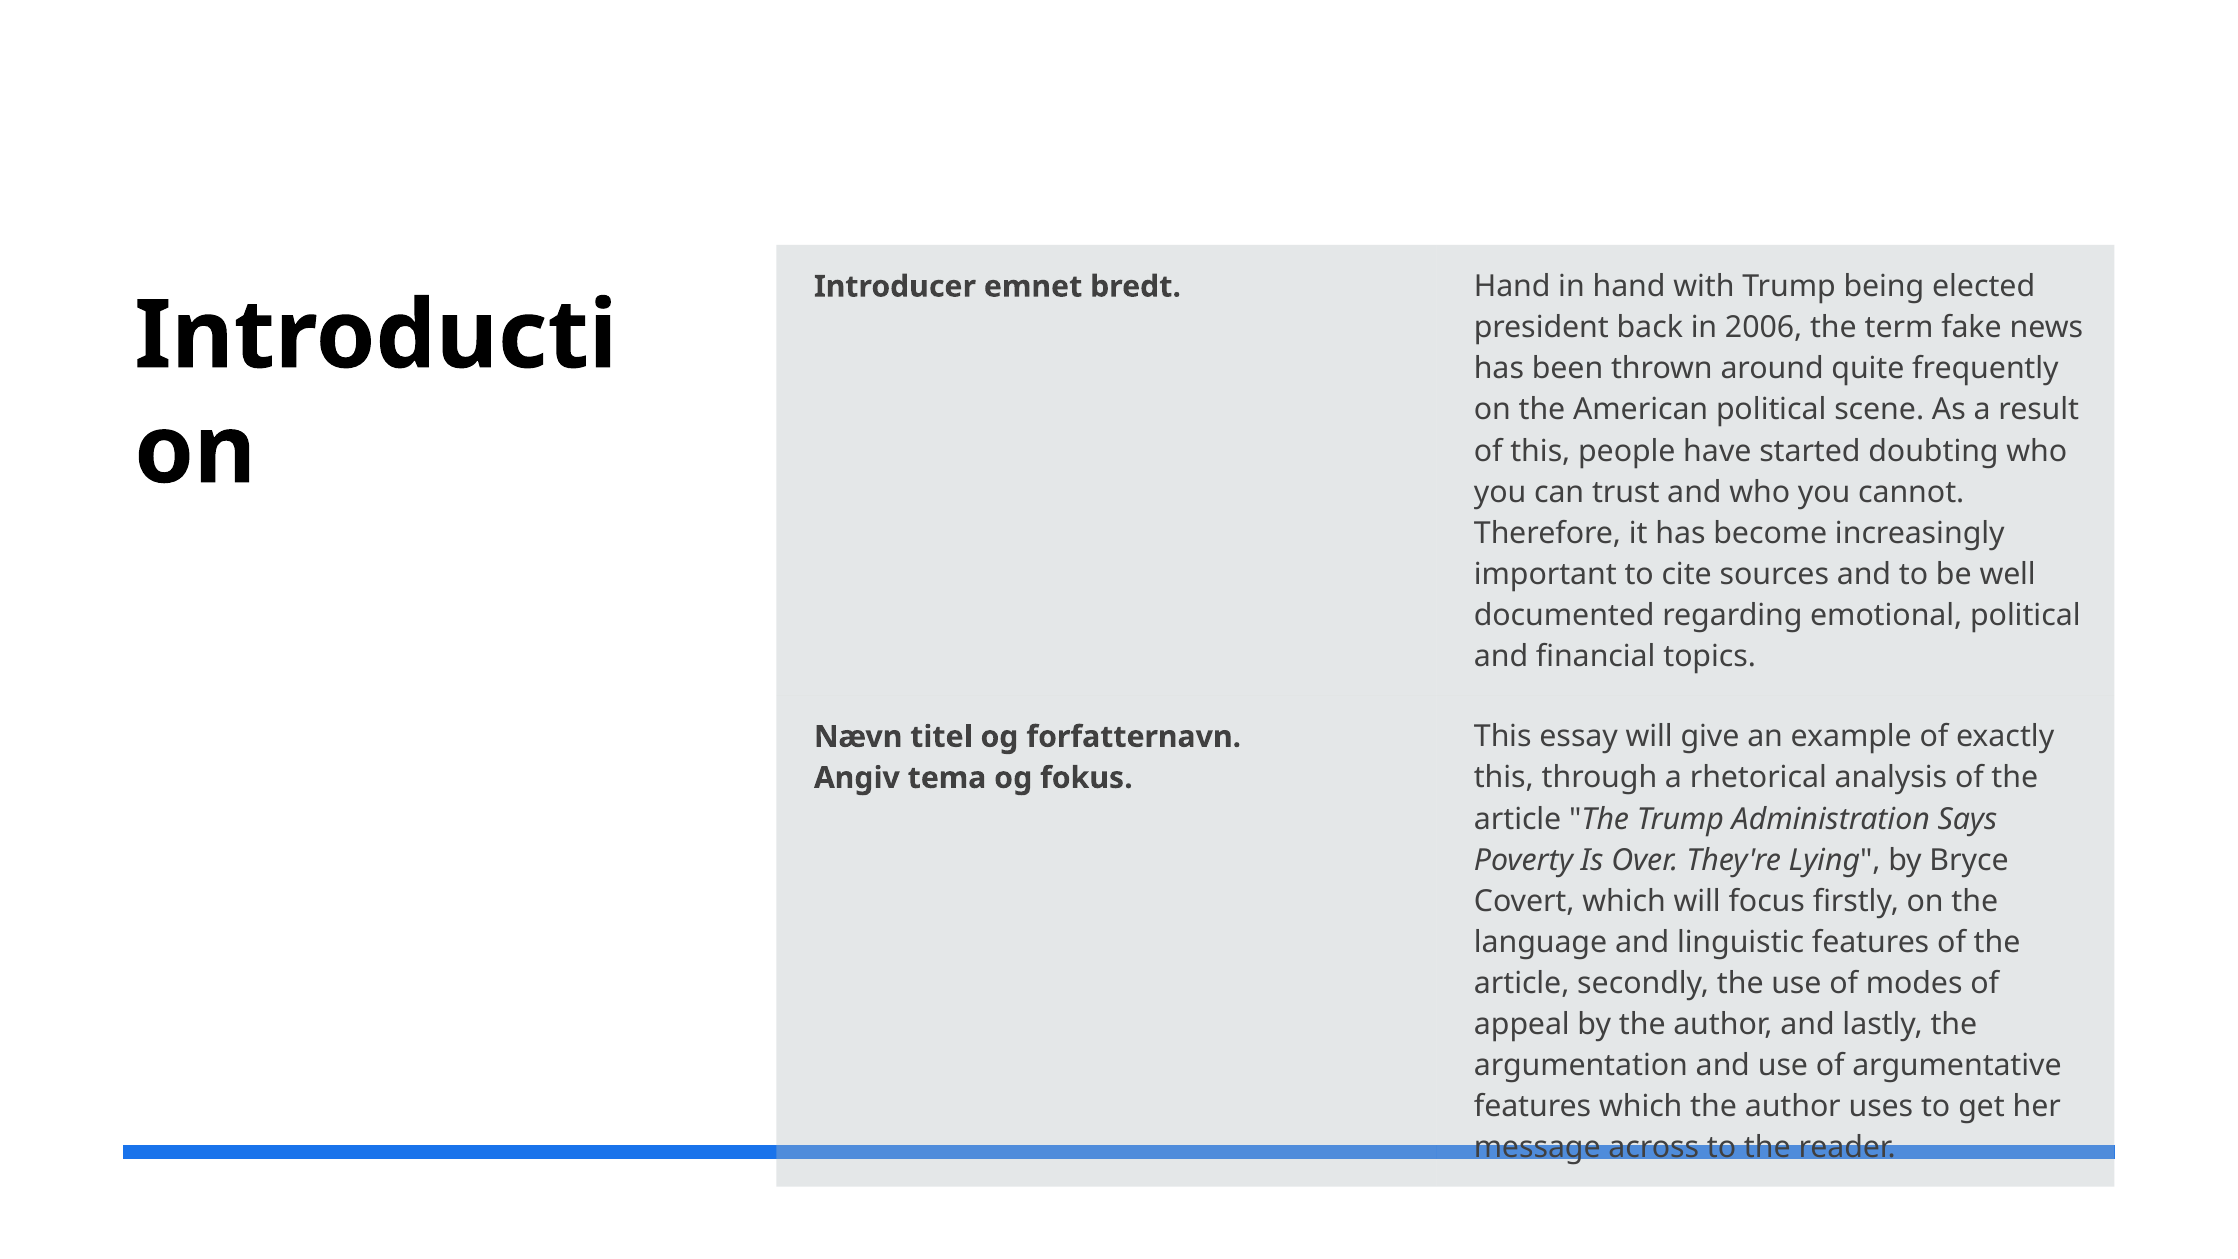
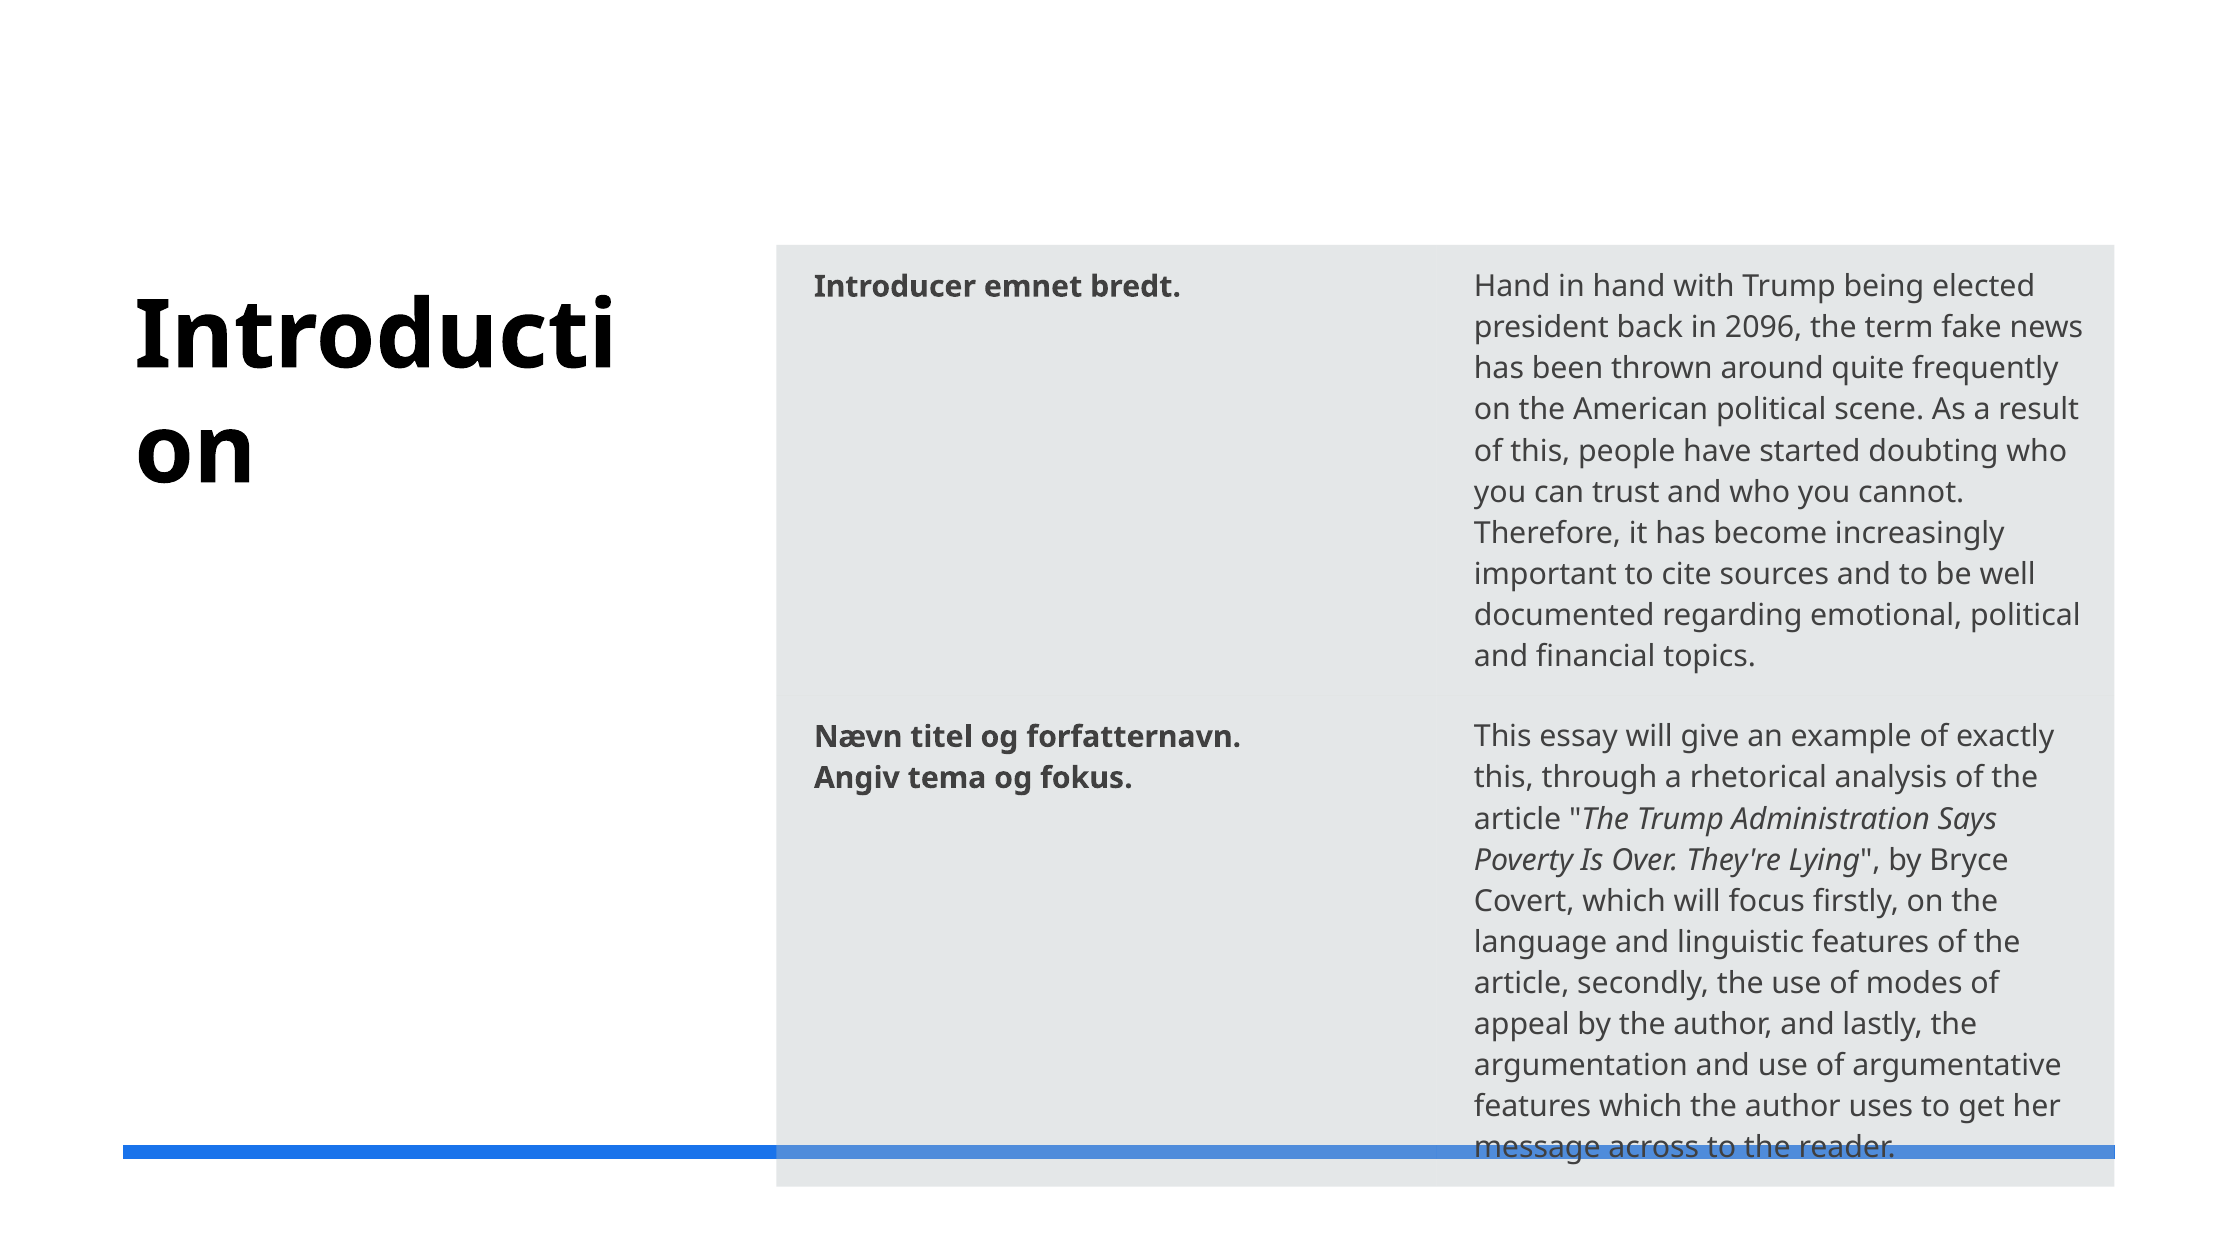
2006: 2006 -> 2096
